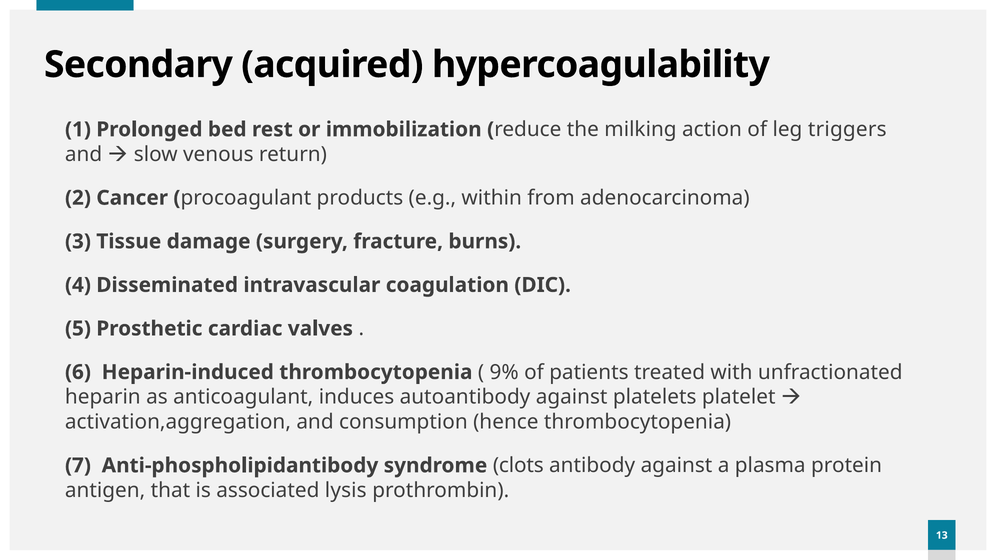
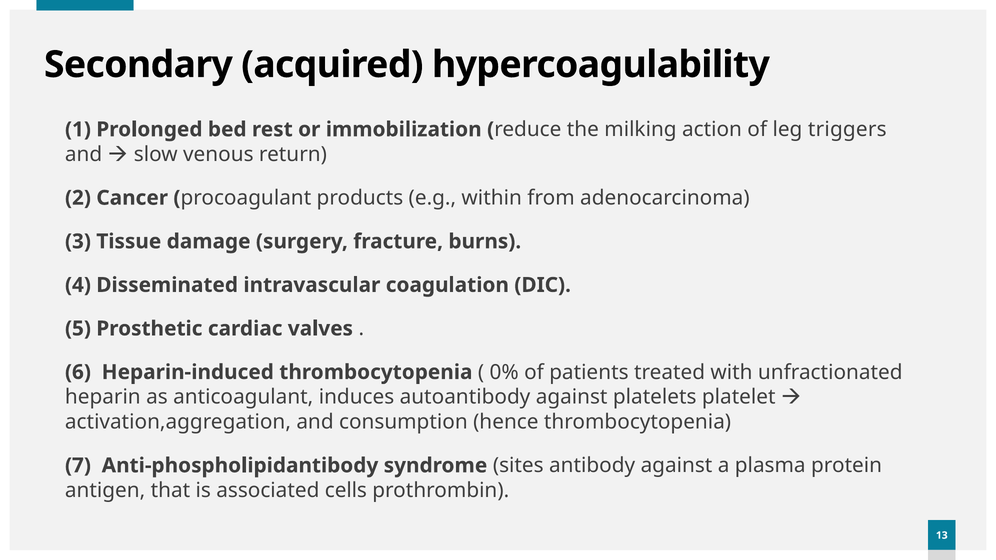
9%: 9% -> 0%
clots: clots -> sites
lysis: lysis -> cells
